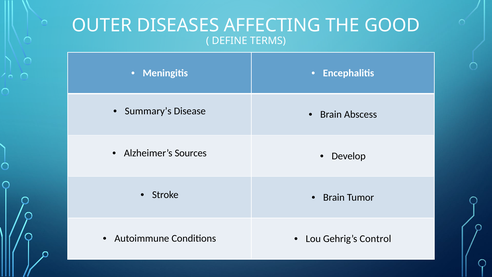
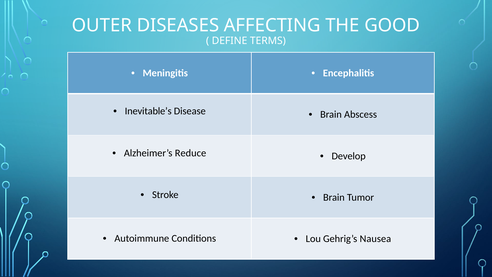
Summary’s: Summary’s -> Inevitable’s
Sources: Sources -> Reduce
Control: Control -> Nausea
